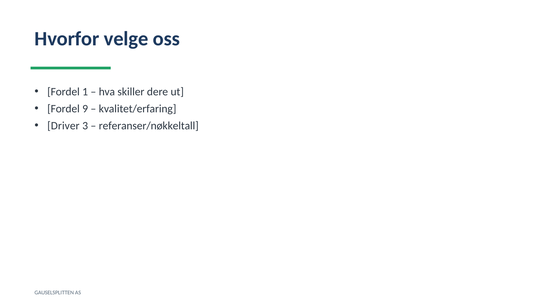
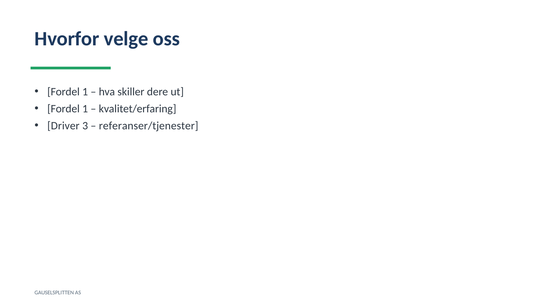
9 at (85, 109): 9 -> 1
referanser/nøkkeltall: referanser/nøkkeltall -> referanser/tjenester
